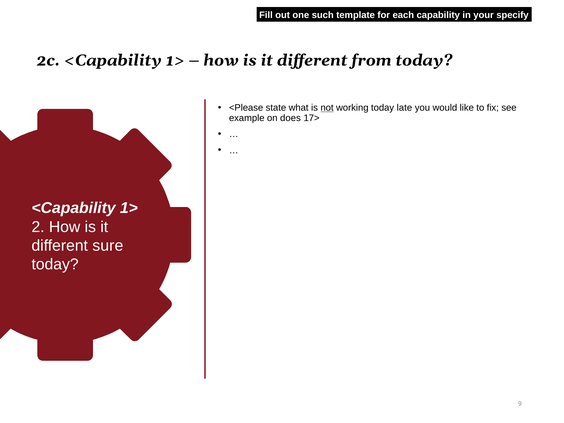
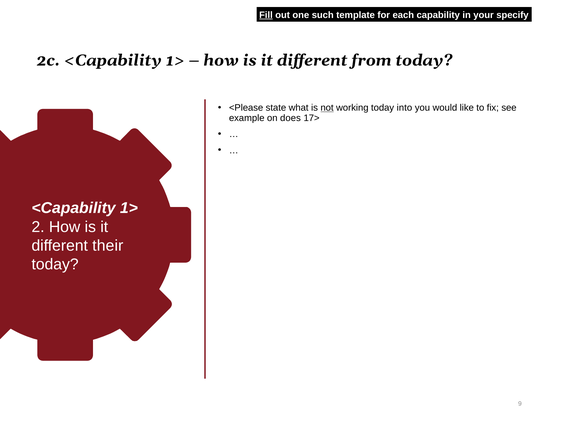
Fill underline: none -> present
late: late -> into
sure: sure -> their
